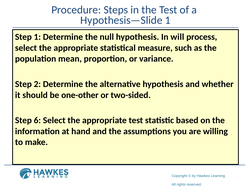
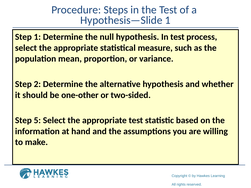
In will: will -> test
6: 6 -> 5
